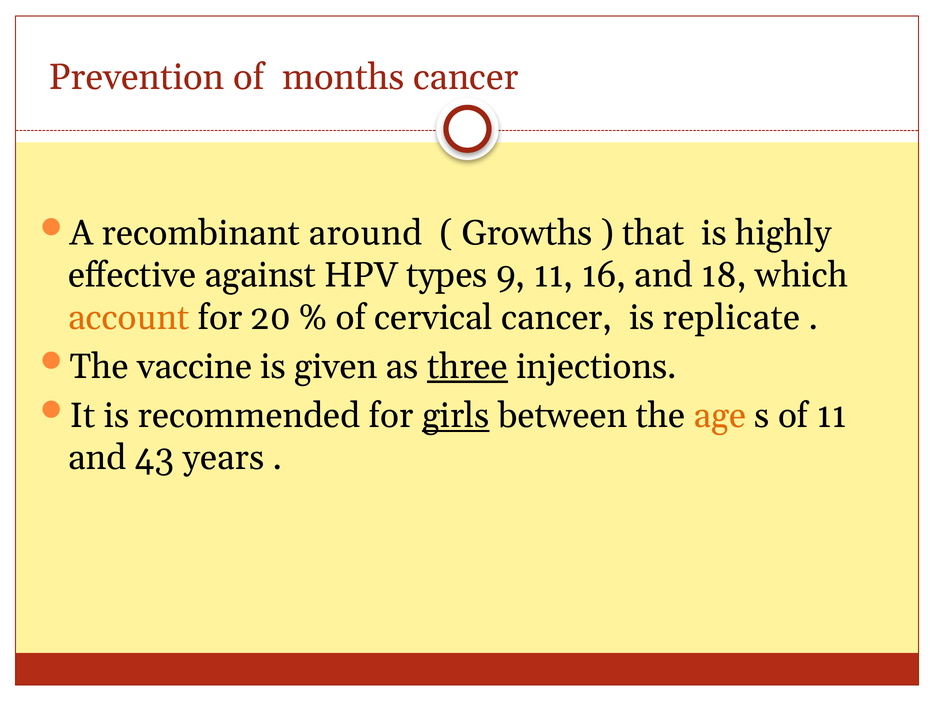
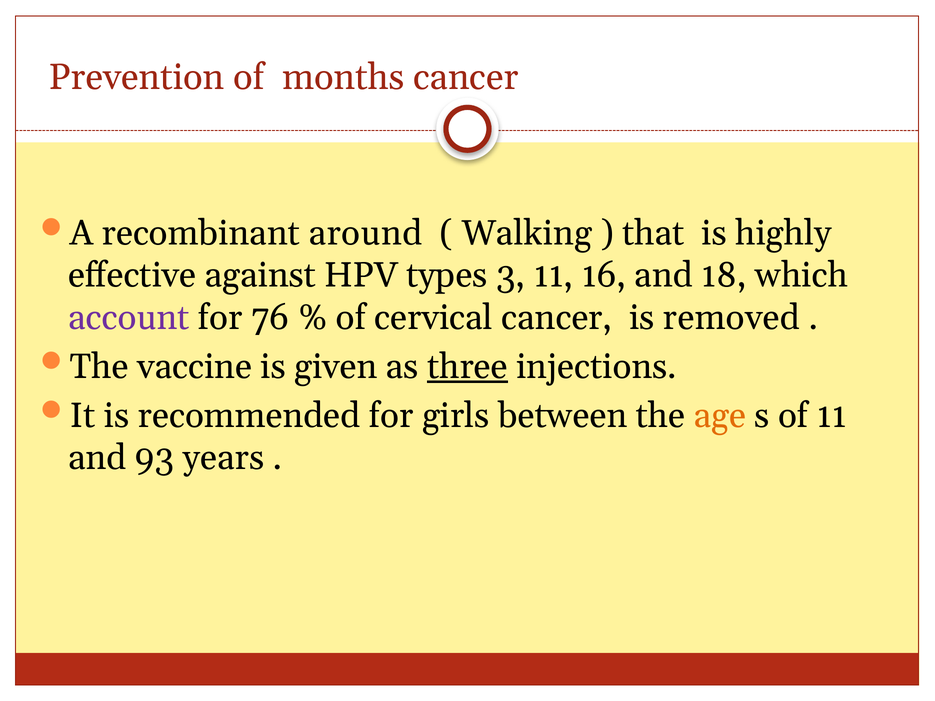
Growths: Growths -> Walking
9: 9 -> 3
account colour: orange -> purple
20: 20 -> 76
replicate: replicate -> removed
girls underline: present -> none
43: 43 -> 93
